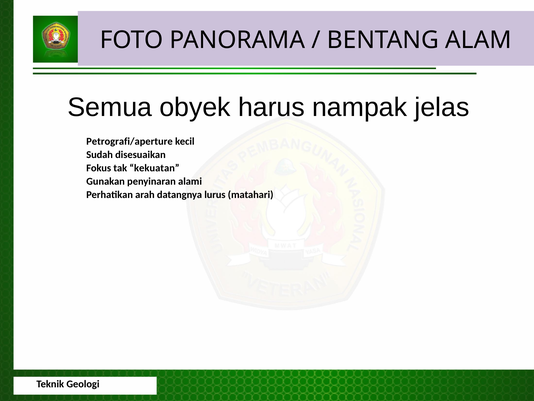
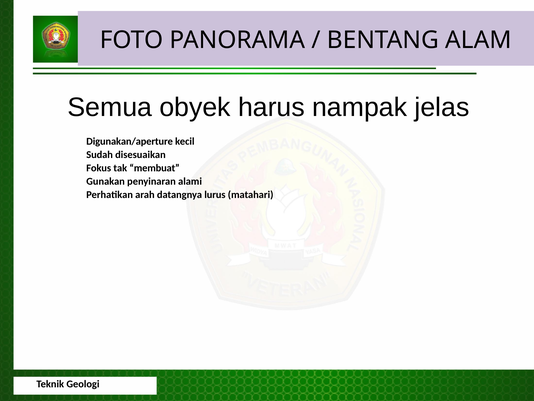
Petrografi/aperture: Petrografi/aperture -> Digunakan/aperture
kekuatan: kekuatan -> membuat
